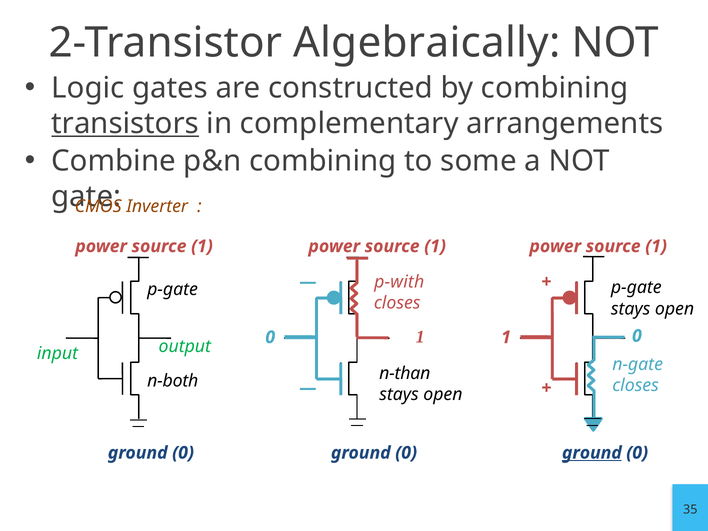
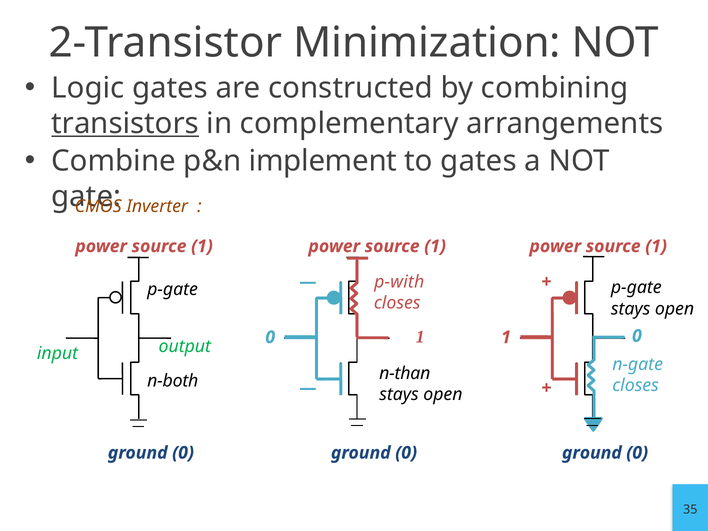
Algebraically: Algebraically -> Minimization
p&n combining: combining -> implement
to some: some -> gates
ground at (592, 453) underline: present -> none
